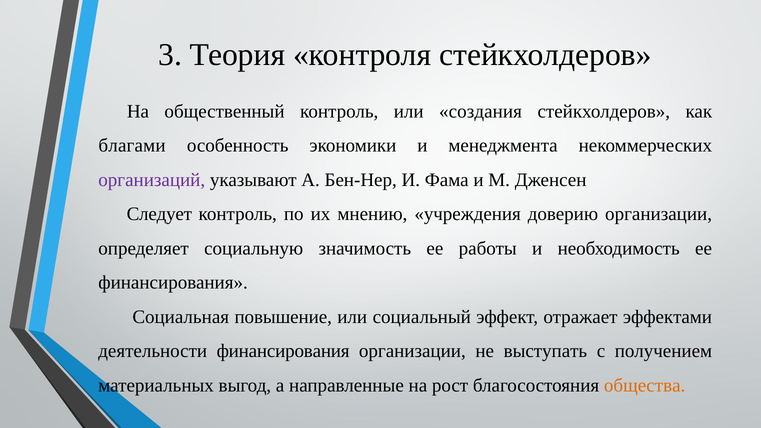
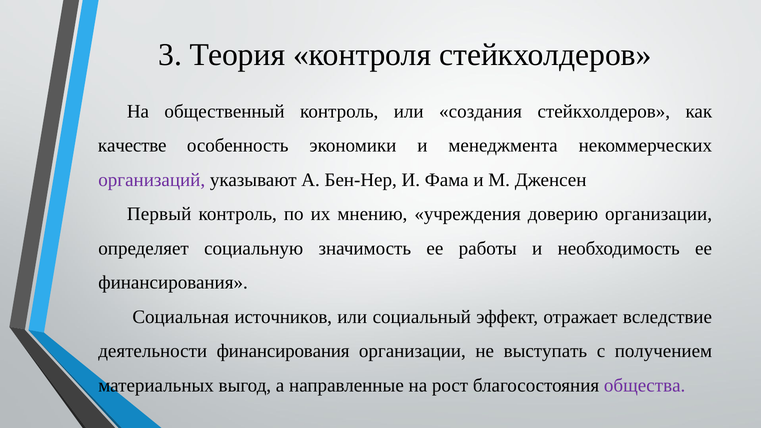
благами: благами -> качестве
Следует: Следует -> Первый
повышение: повышение -> источников
эффектами: эффектами -> вследствие
общества colour: orange -> purple
